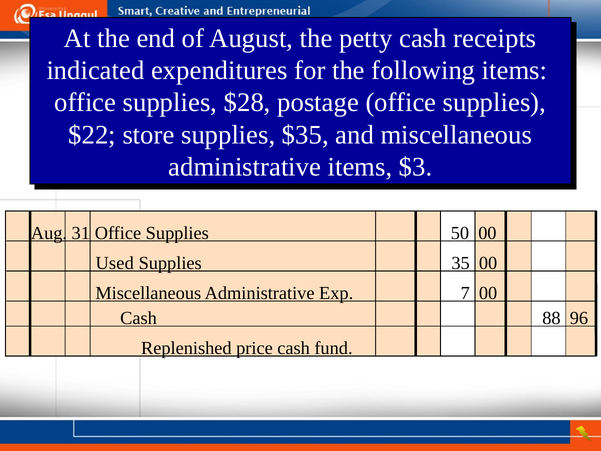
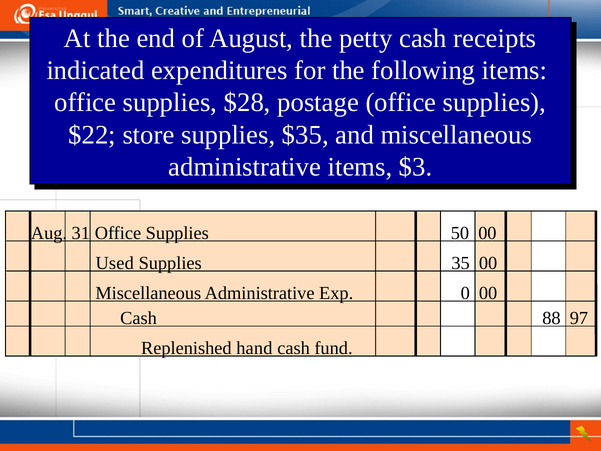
7: 7 -> 0
96: 96 -> 97
price: price -> hand
